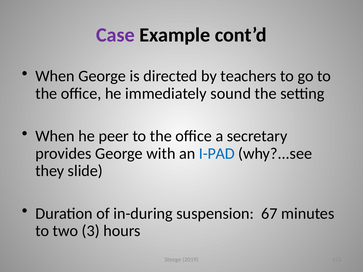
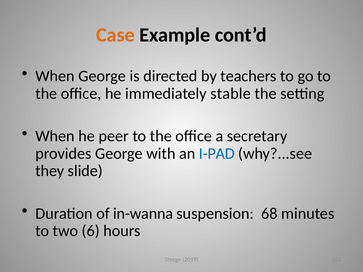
Case colour: purple -> orange
sound: sound -> stable
in-during: in-during -> in-wanna
67: 67 -> 68
3: 3 -> 6
